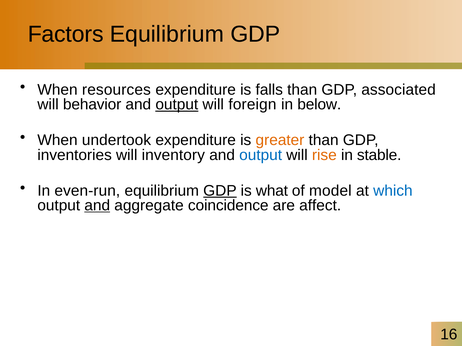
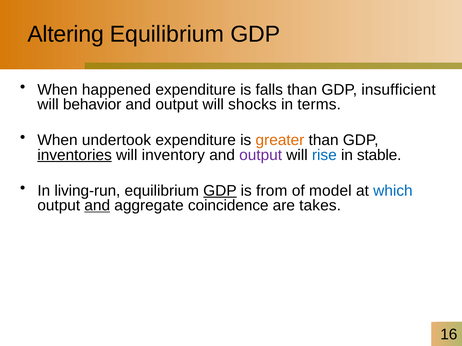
Factors: Factors -> Altering
resources: resources -> happened
associated: associated -> insufficient
output at (177, 105) underline: present -> none
foreign: foreign -> shocks
below: below -> terms
inventories underline: none -> present
output at (261, 155) colour: blue -> purple
rise colour: orange -> blue
even-run: even-run -> living-run
what: what -> from
affect: affect -> takes
